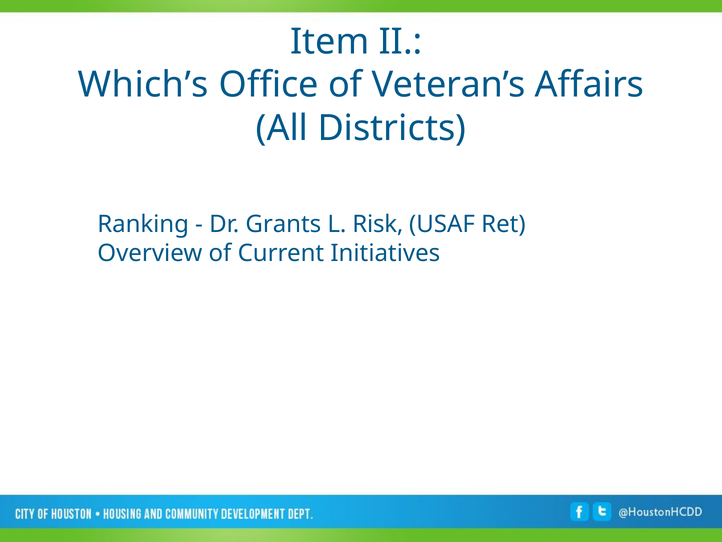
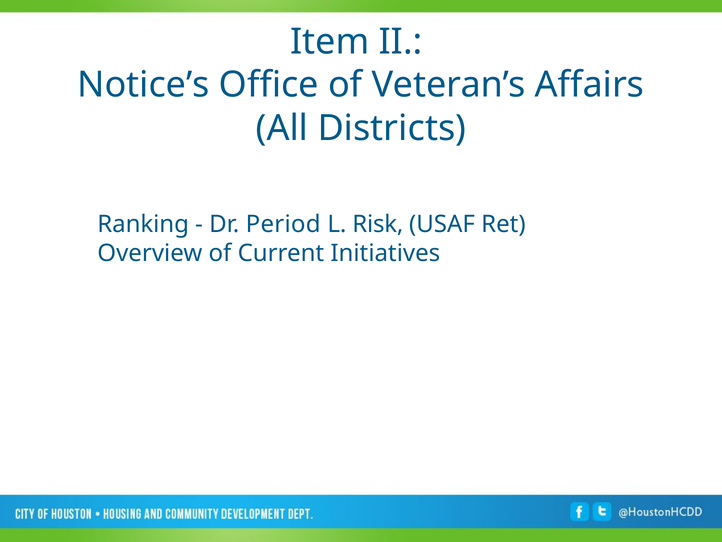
Which’s: Which’s -> Notice’s
Grants: Grants -> Period
